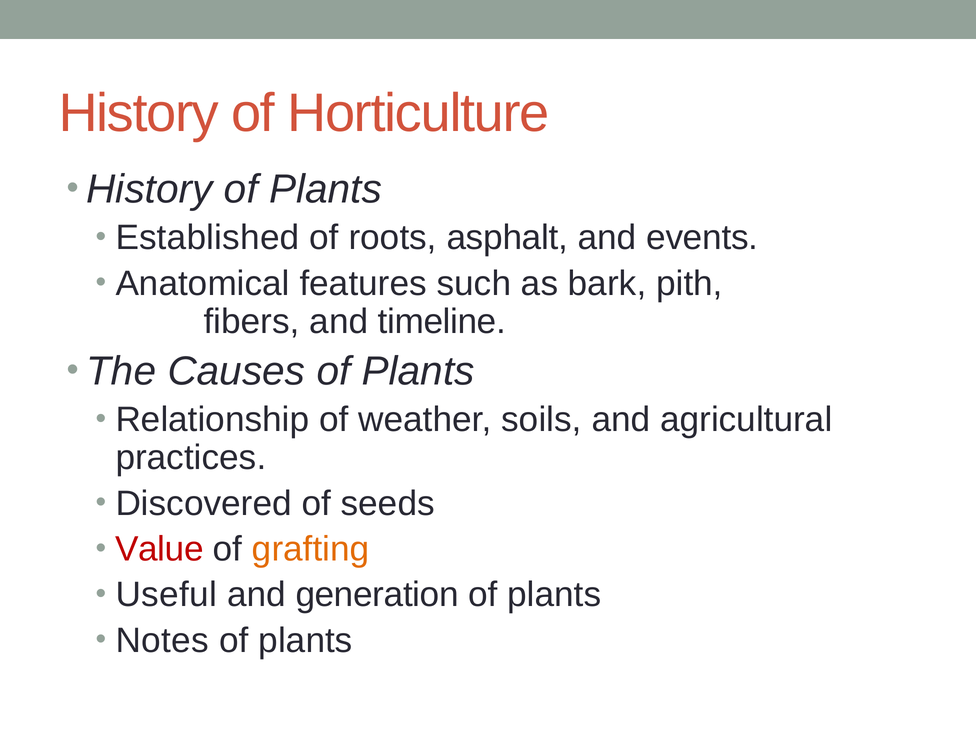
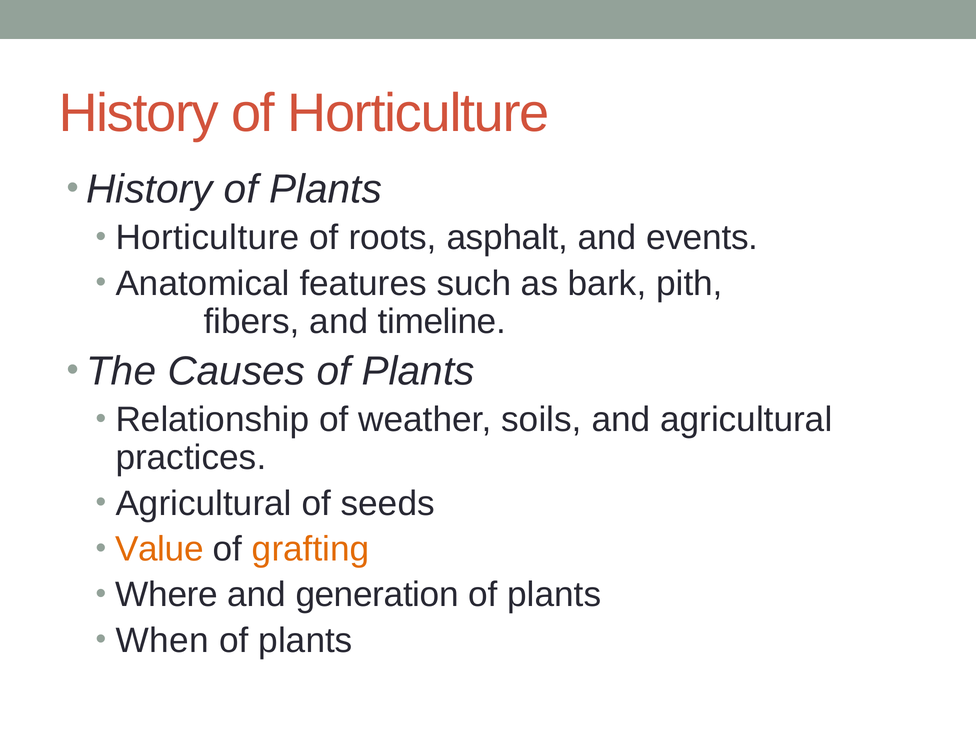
Established at (207, 238): Established -> Horticulture
Discovered at (204, 504): Discovered -> Agricultural
Value colour: red -> orange
Useful: Useful -> Where
Notes: Notes -> When
